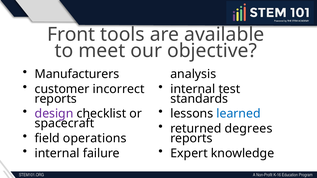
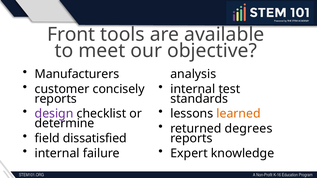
incorrect: incorrect -> concisely
learned colour: blue -> orange
spacecraft: spacecraft -> determine
operations: operations -> dissatisfied
